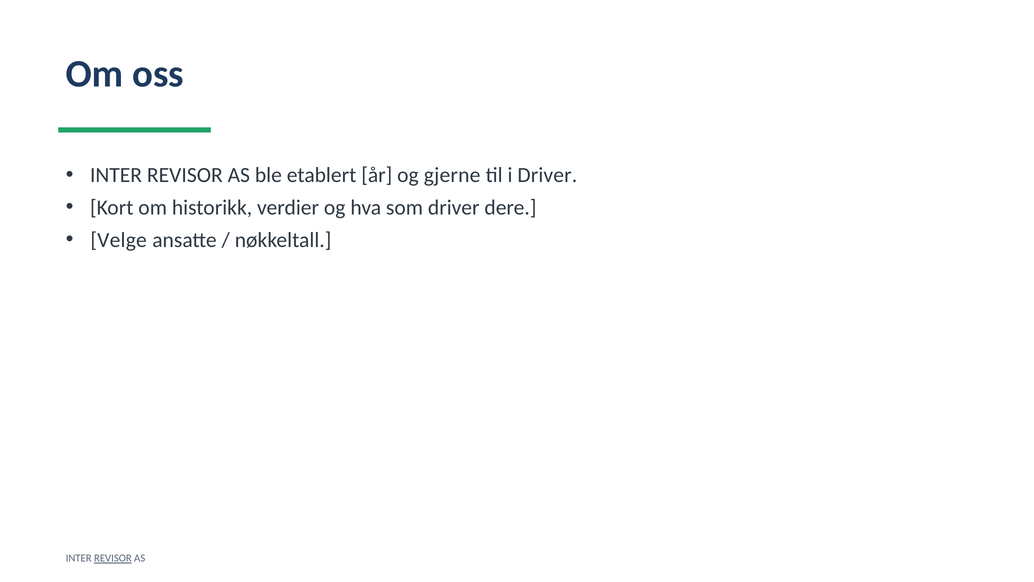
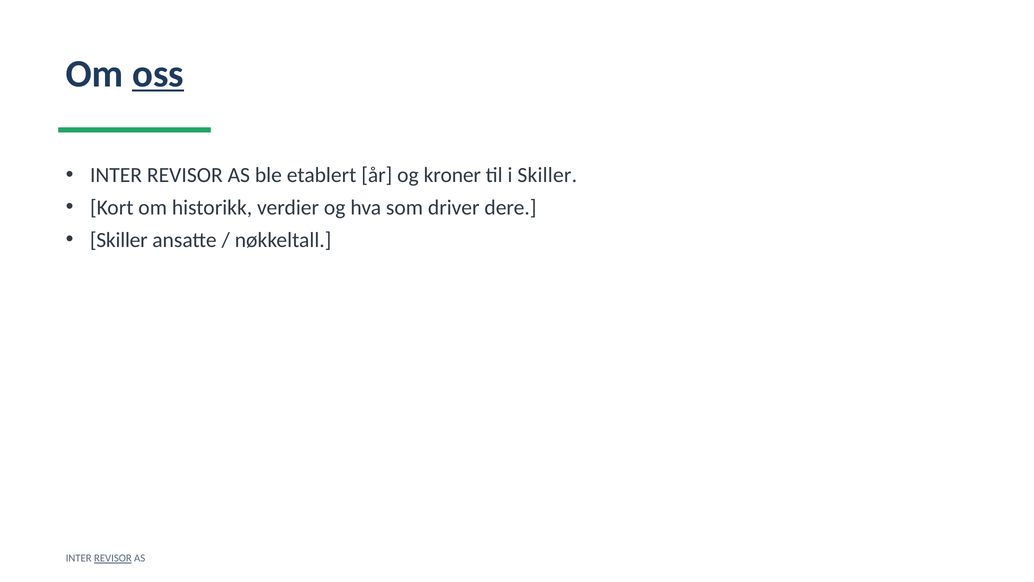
oss underline: none -> present
gjerne: gjerne -> kroner
i Driver: Driver -> Skiller
Velge at (119, 240): Velge -> Skiller
